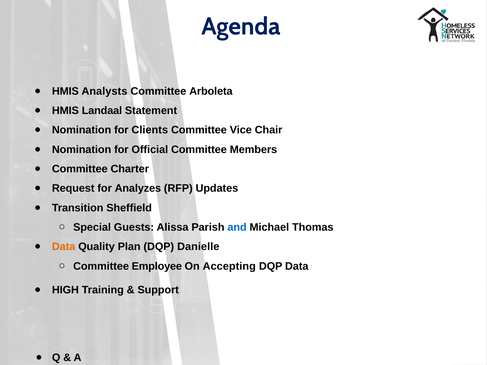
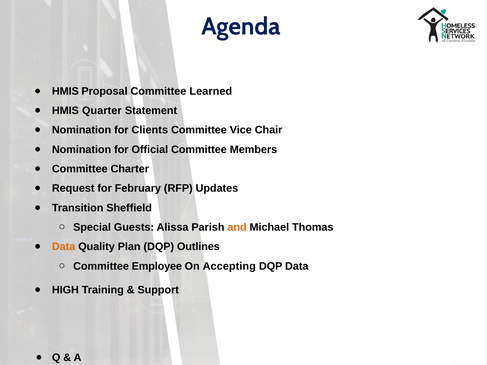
Analysts: Analysts -> Proposal
Arboleta: Arboleta -> Learned
Landaal: Landaal -> Quarter
Analyzes: Analyzes -> February
and colour: blue -> orange
Danielle: Danielle -> Outlines
